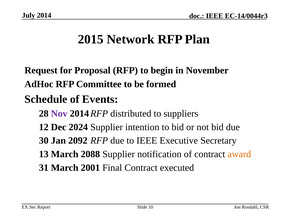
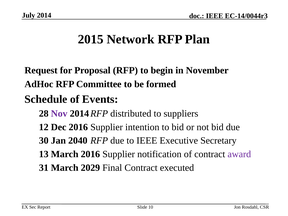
Dec 2024: 2024 -> 2016
2092: 2092 -> 2040
March 2088: 2088 -> 2016
award colour: orange -> purple
2001: 2001 -> 2029
